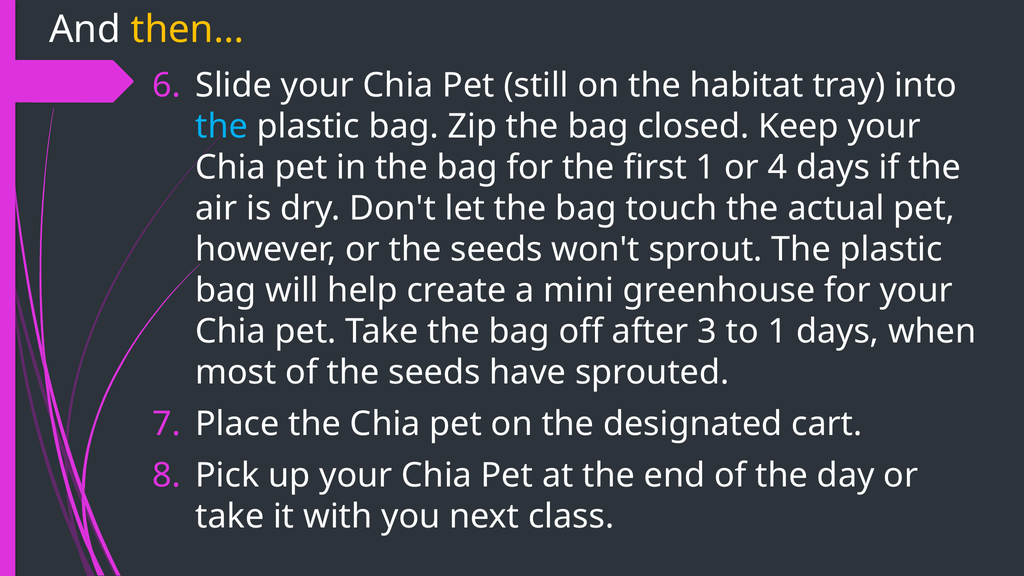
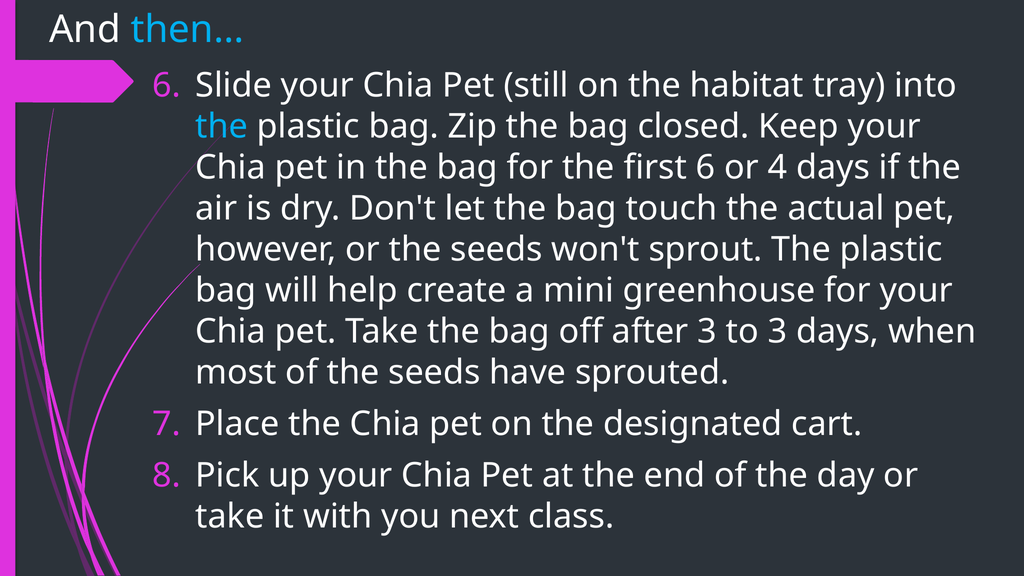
then… colour: yellow -> light blue
first 1: 1 -> 6
to 1: 1 -> 3
